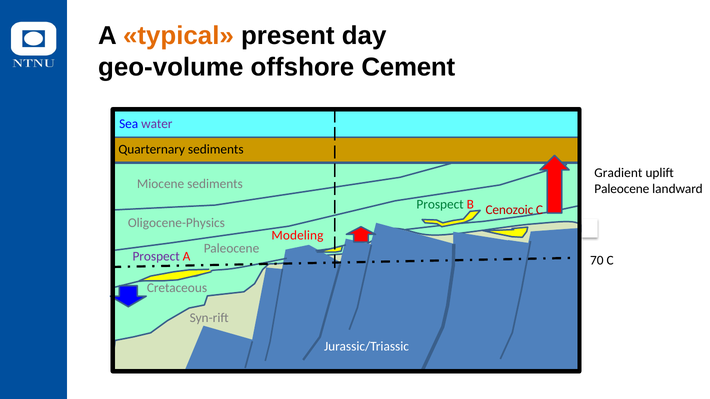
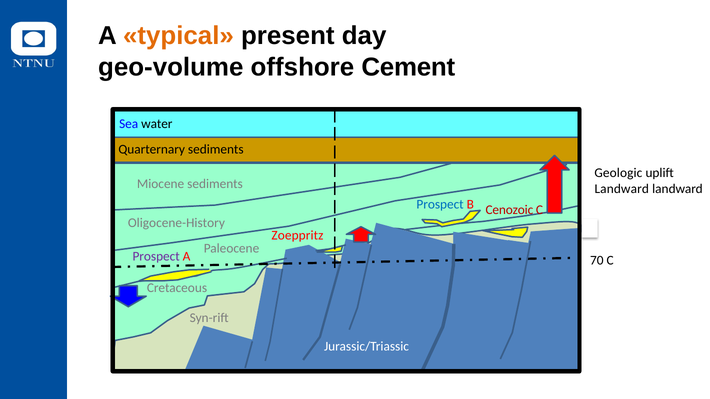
water colour: purple -> black
Gradient: Gradient -> Geologic
Paleocene at (622, 189): Paleocene -> Landward
Prospect at (440, 204) colour: green -> blue
Oligocene-Physics: Oligocene-Physics -> Oligocene-History
Modeling: Modeling -> Zoeppritz
